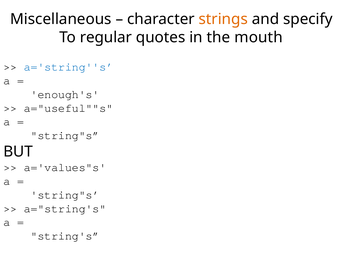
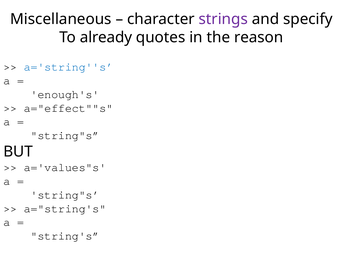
strings colour: orange -> purple
regular: regular -> already
mouth: mouth -> reason
a="useful""s: a="useful""s -> a="effect""s
